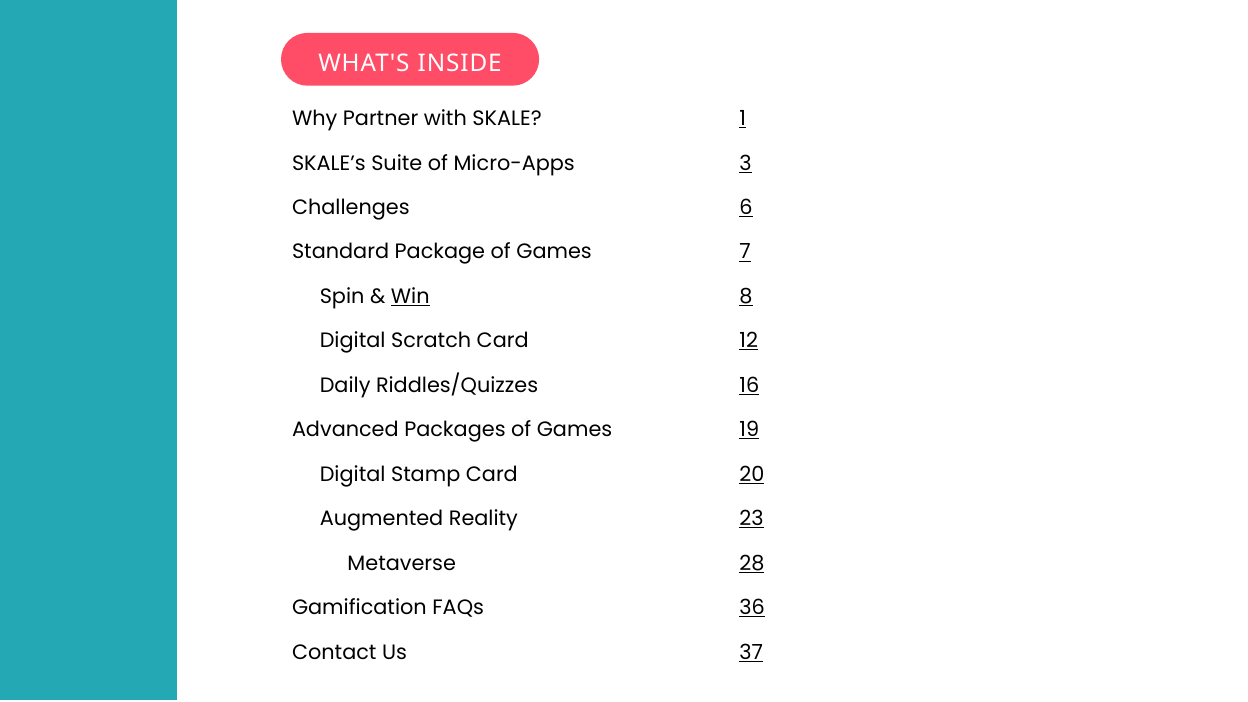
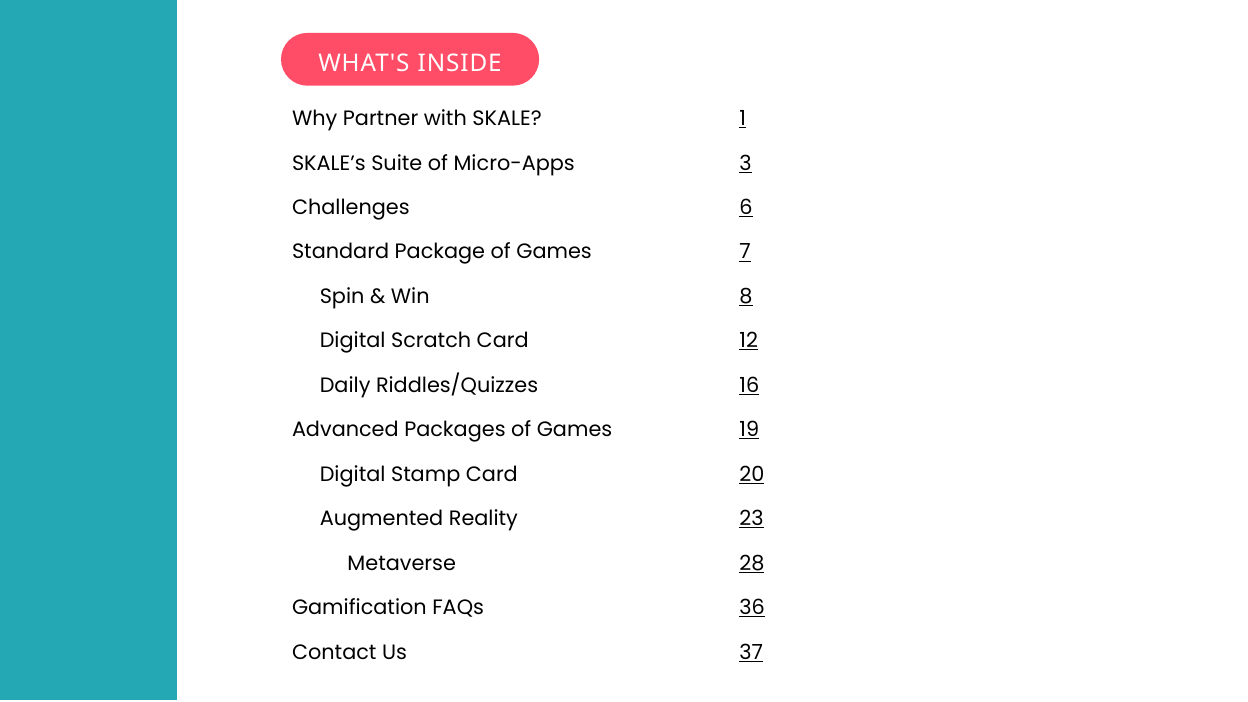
Win underline: present -> none
